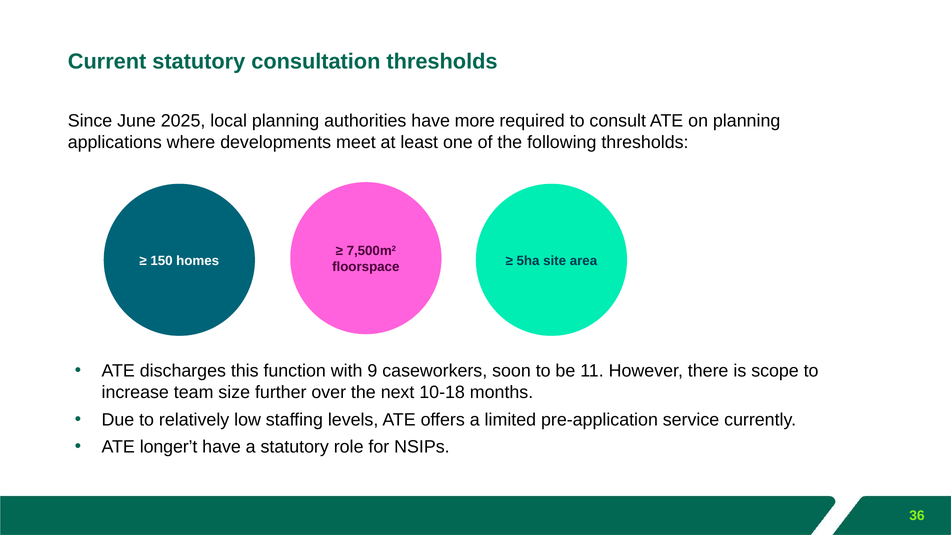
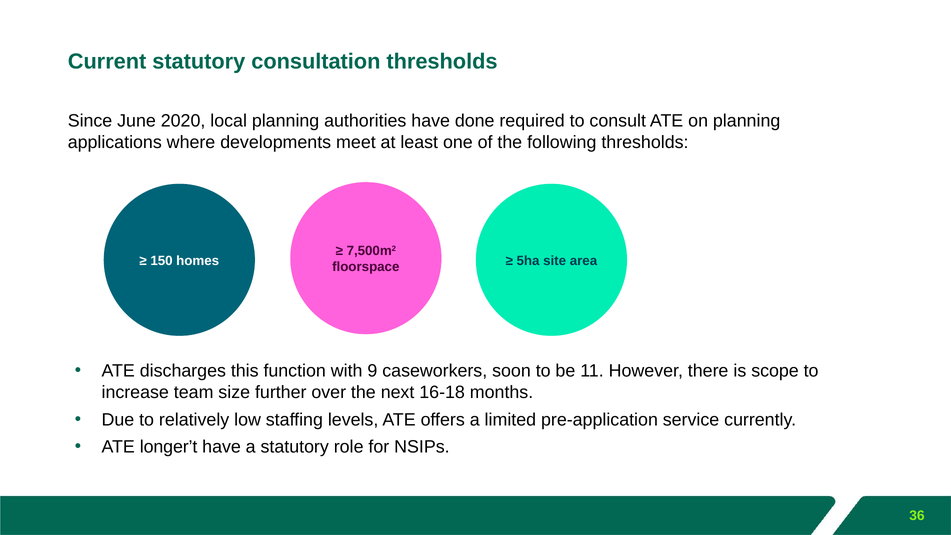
2025: 2025 -> 2020
more: more -> done
10-18: 10-18 -> 16-18
